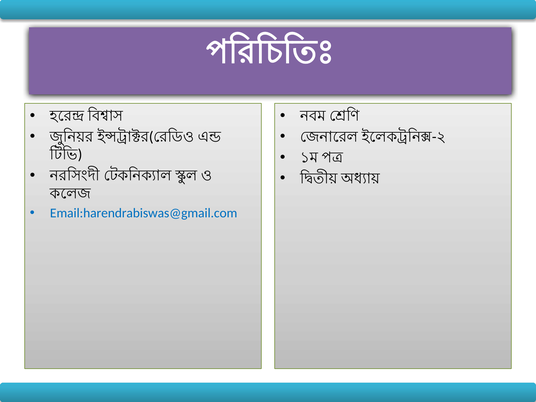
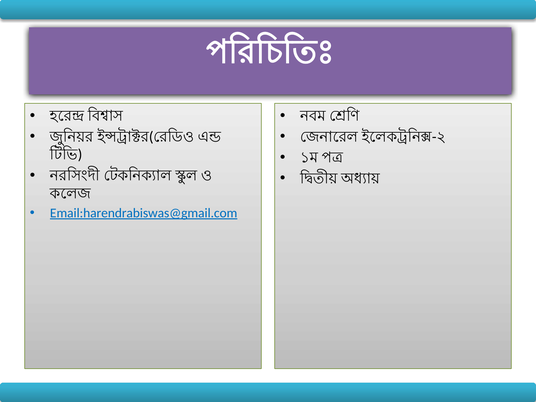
Email:harendrabiswas@gmail.com underline: none -> present
